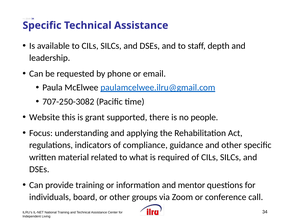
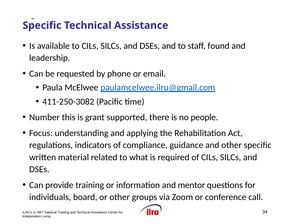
depth: depth -> found
707-250-3082: 707-250-3082 -> 411-250-3082
Website: Website -> Number
